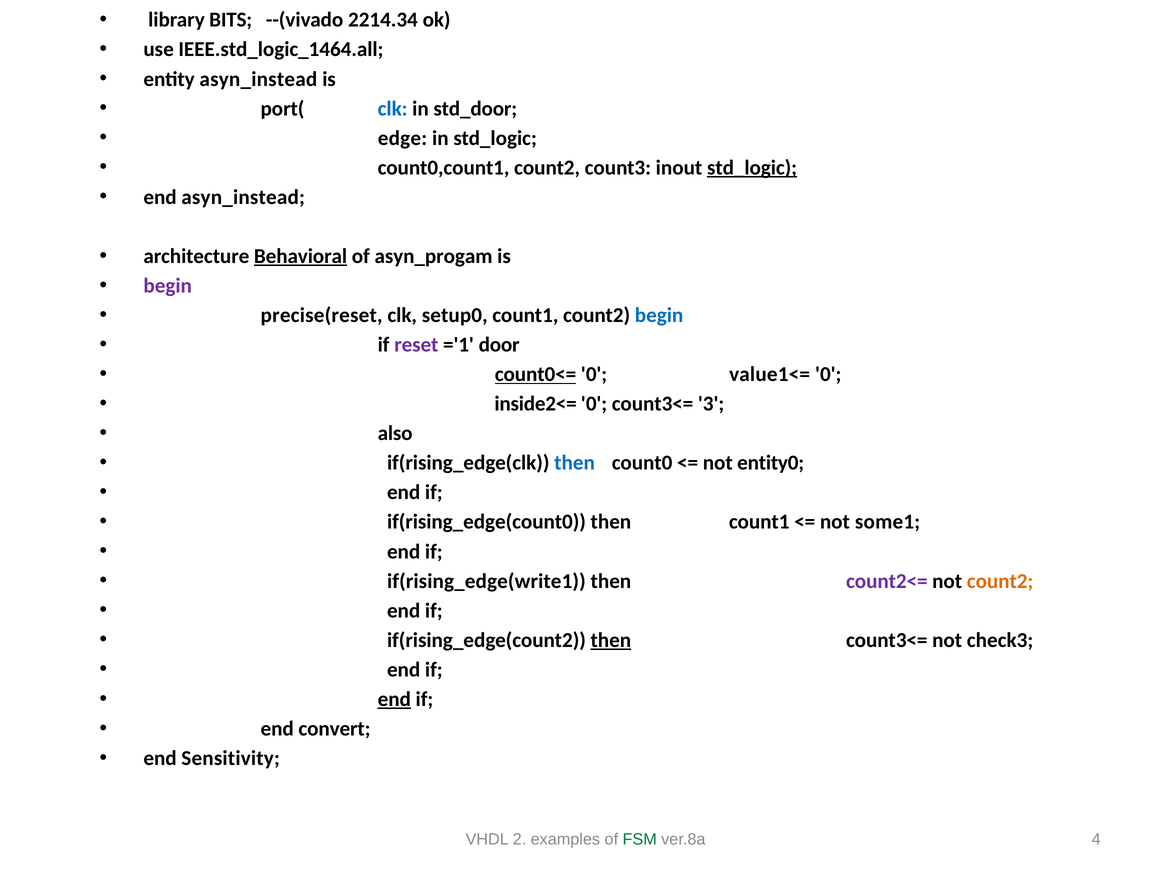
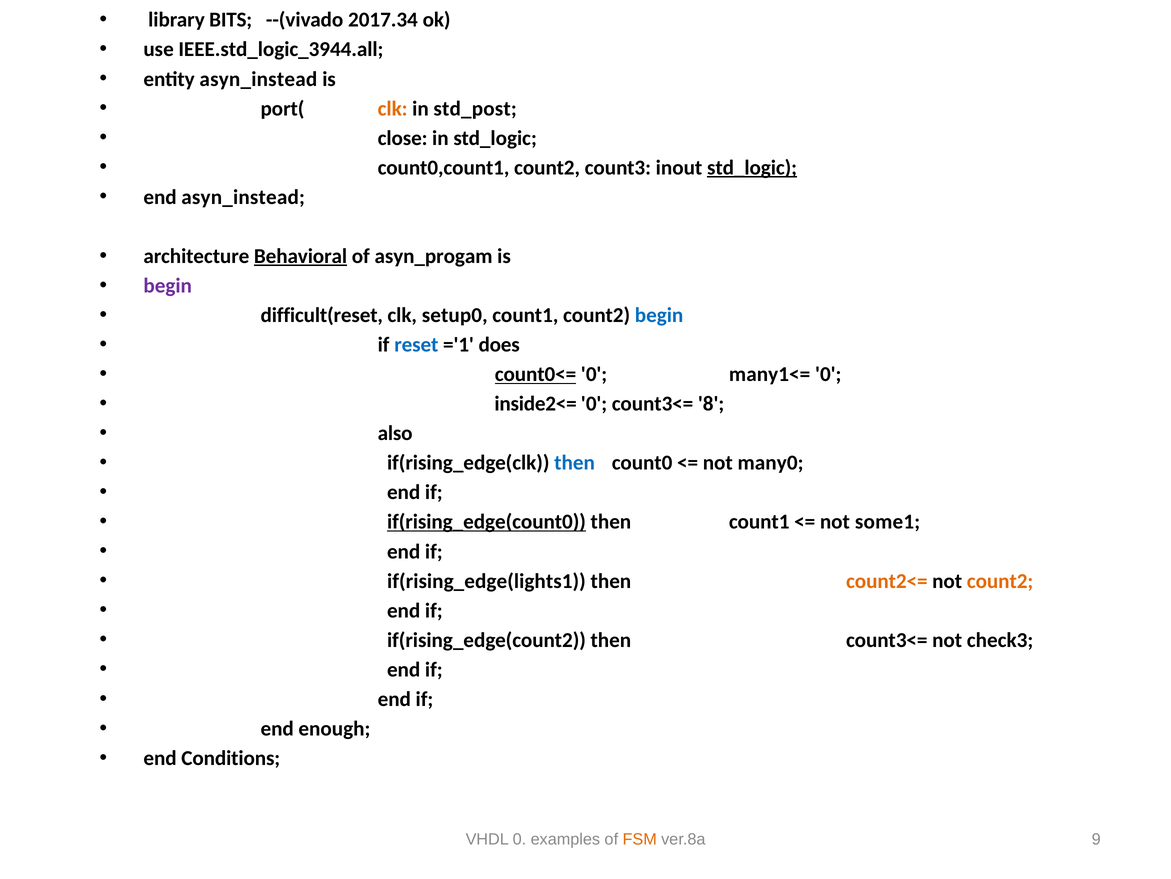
2214.34: 2214.34 -> 2017.34
IEEE.std_logic_1464.all: IEEE.std_logic_1464.all -> IEEE.std_logic_3944.all
clk at (393, 108) colour: blue -> orange
std_door: std_door -> std_post
edge: edge -> close
precise(reset: precise(reset -> difficult(reset
reset colour: purple -> blue
door: door -> does
value1<=: value1<= -> many1<=
3: 3 -> 8
entity0: entity0 -> many0
if(rising_edge(count0 underline: none -> present
if(rising_edge(write1: if(rising_edge(write1 -> if(rising_edge(lights1
count2<= colour: purple -> orange
then at (611, 640) underline: present -> none
end at (394, 699) underline: present -> none
convert: convert -> enough
Sensitivity: Sensitivity -> Conditions
VHDL 2: 2 -> 0
FSM colour: green -> orange
4: 4 -> 9
